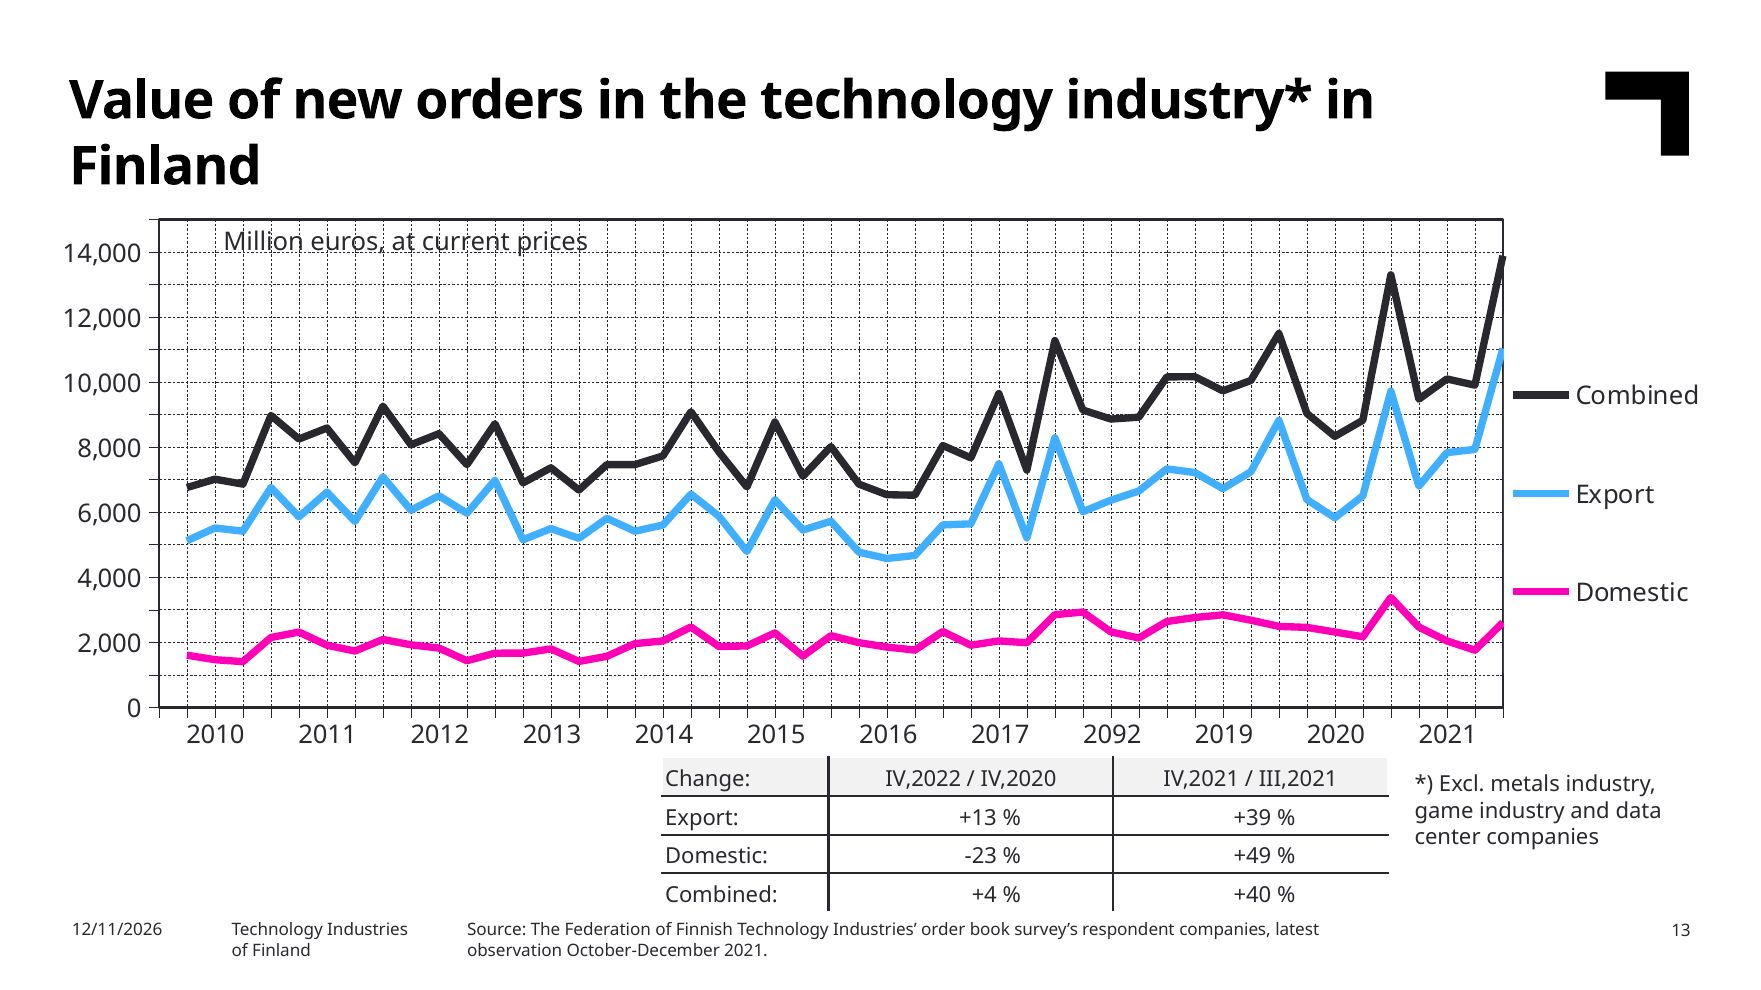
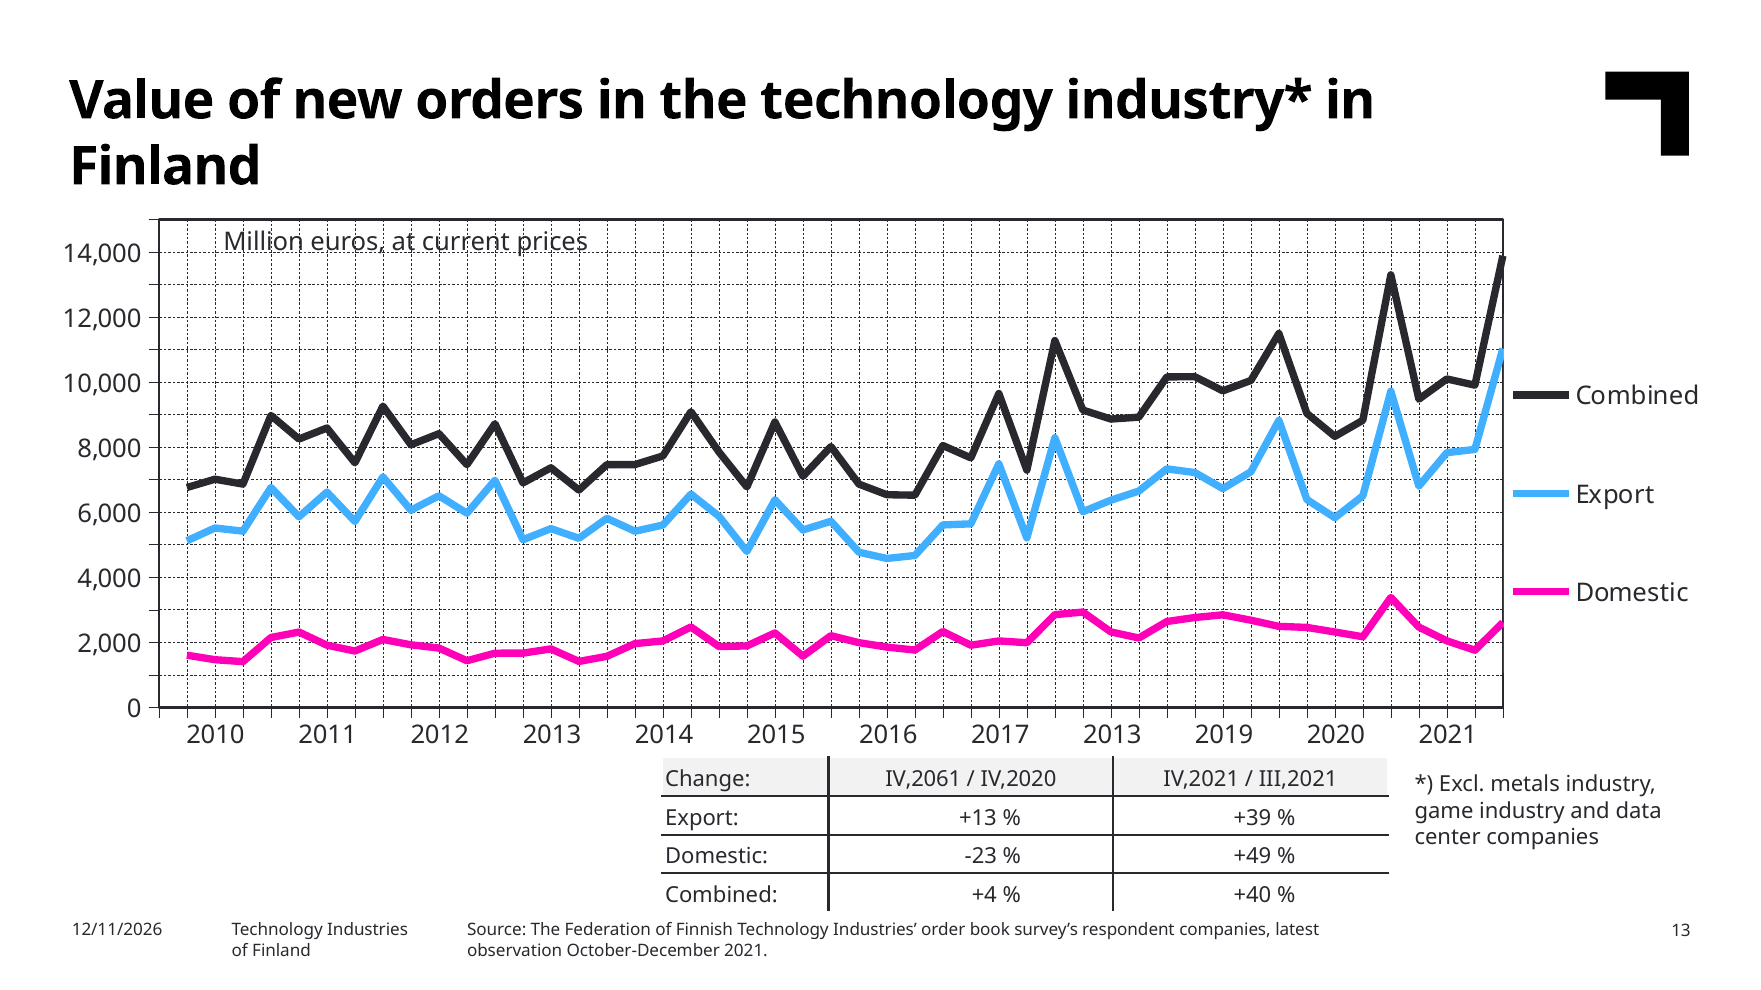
2017 2092: 2092 -> 2013
IV,2022: IV,2022 -> IV,2061
